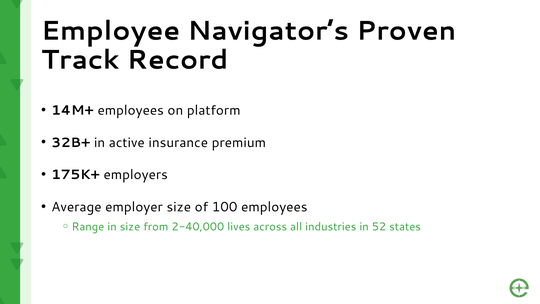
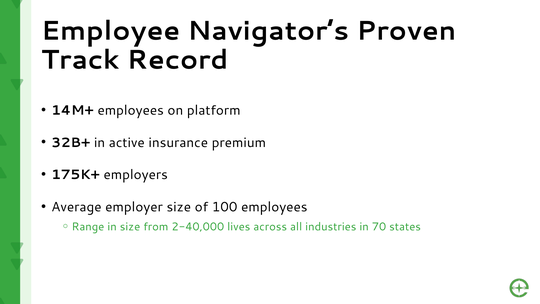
52: 52 -> 70
